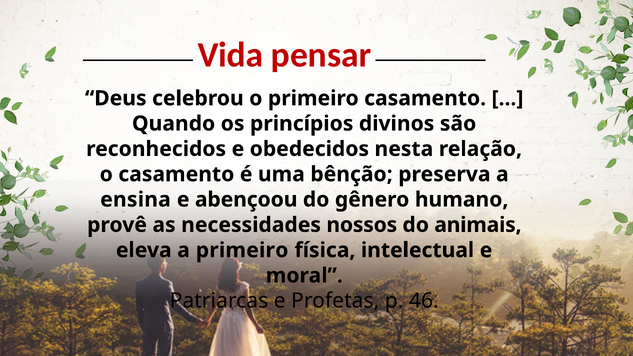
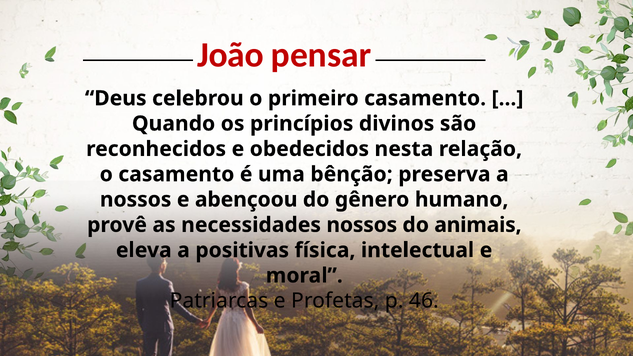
Vida: Vida -> João
ensina at (135, 200): ensina -> nossos
a primeiro: primeiro -> positivas
